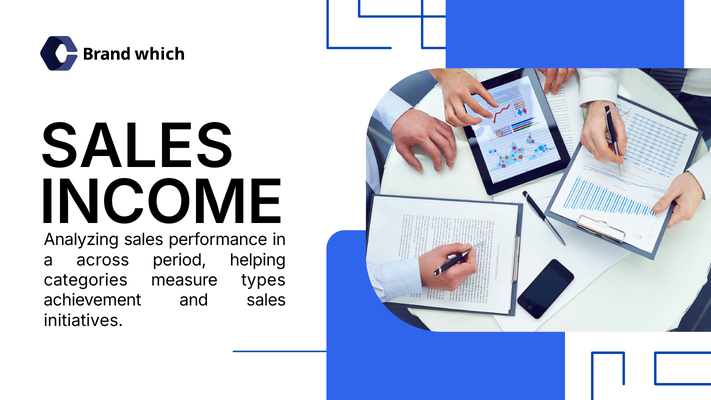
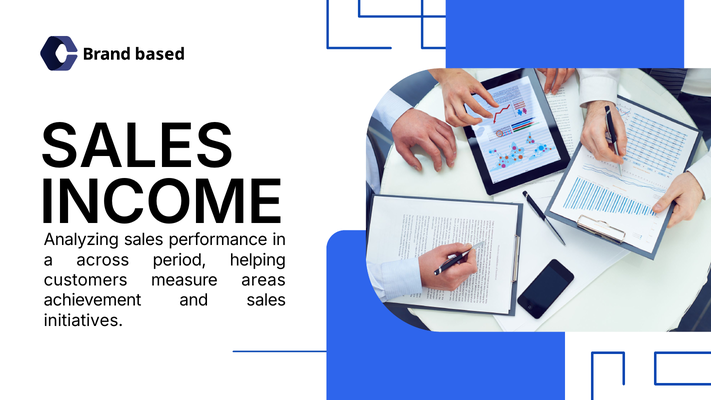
which: which -> based
categories: categories -> customers
types: types -> areas
